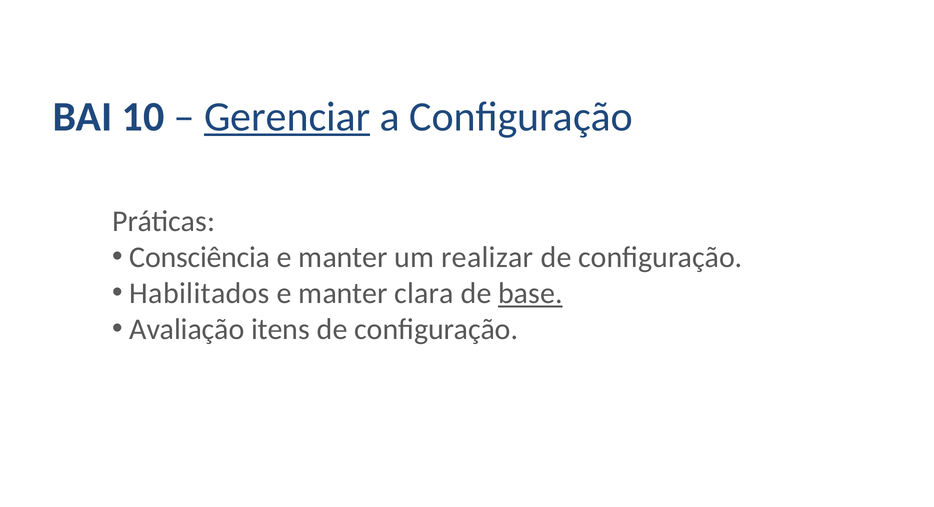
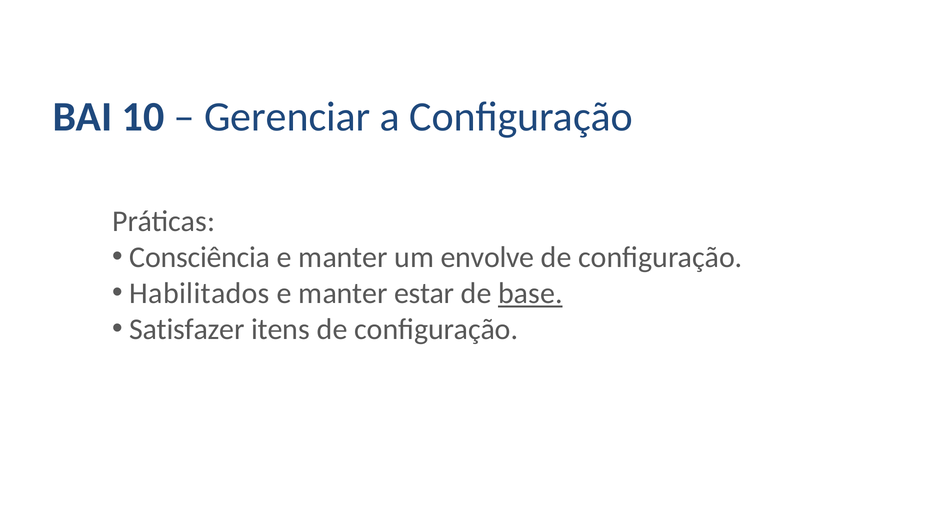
Gerenciar underline: present -> none
realizar: realizar -> envolve
clara: clara -> estar
Avaliação: Avaliação -> Satisfazer
